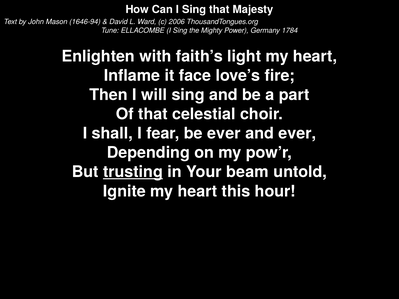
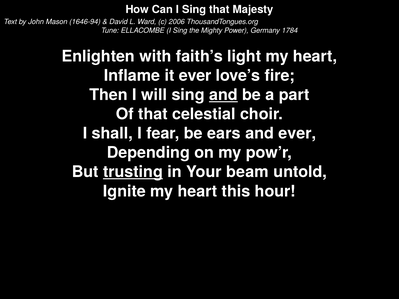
it face: face -> ever
and at (223, 95) underline: none -> present
be ever: ever -> ears
